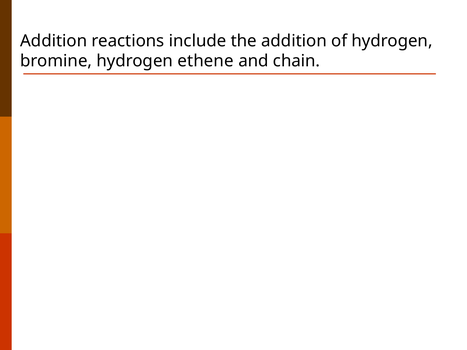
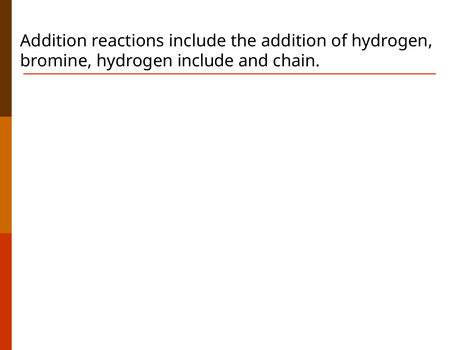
hydrogen ethene: ethene -> include
